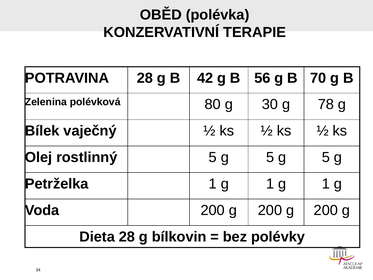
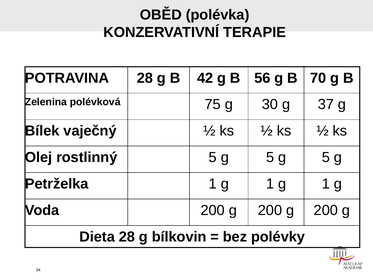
80: 80 -> 75
78: 78 -> 37
